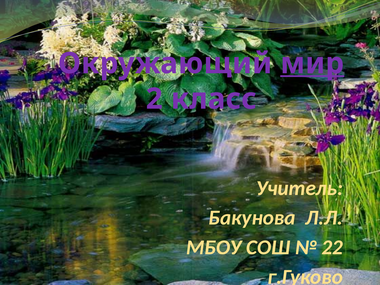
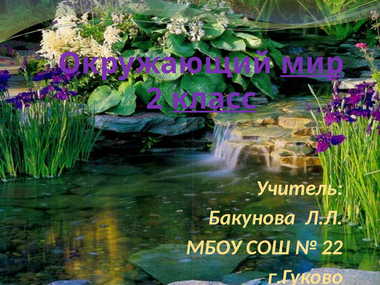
класс underline: none -> present
